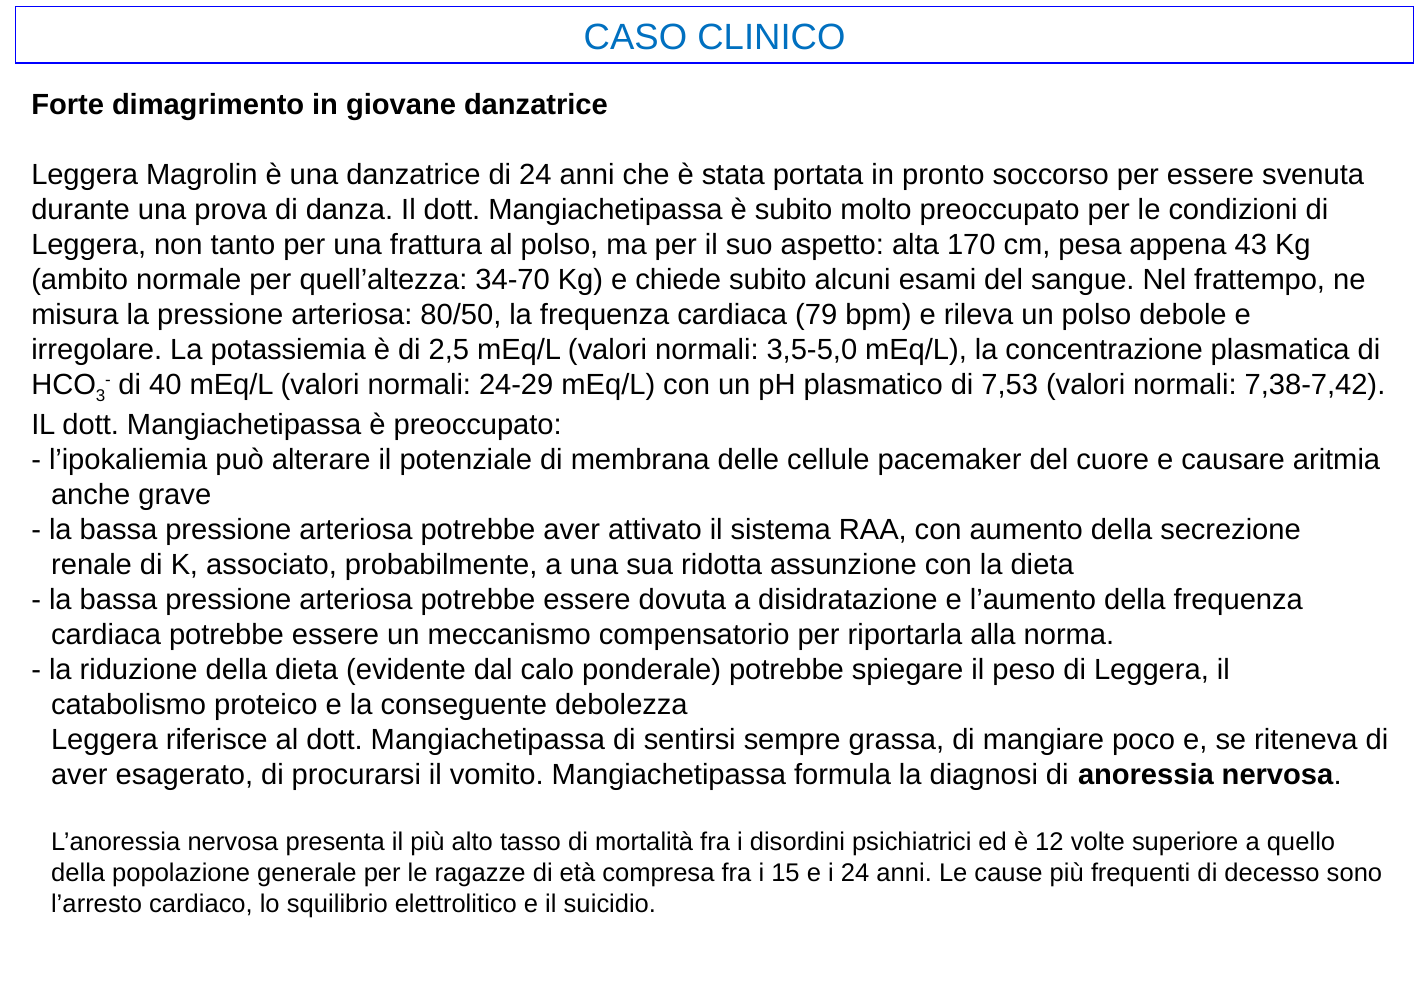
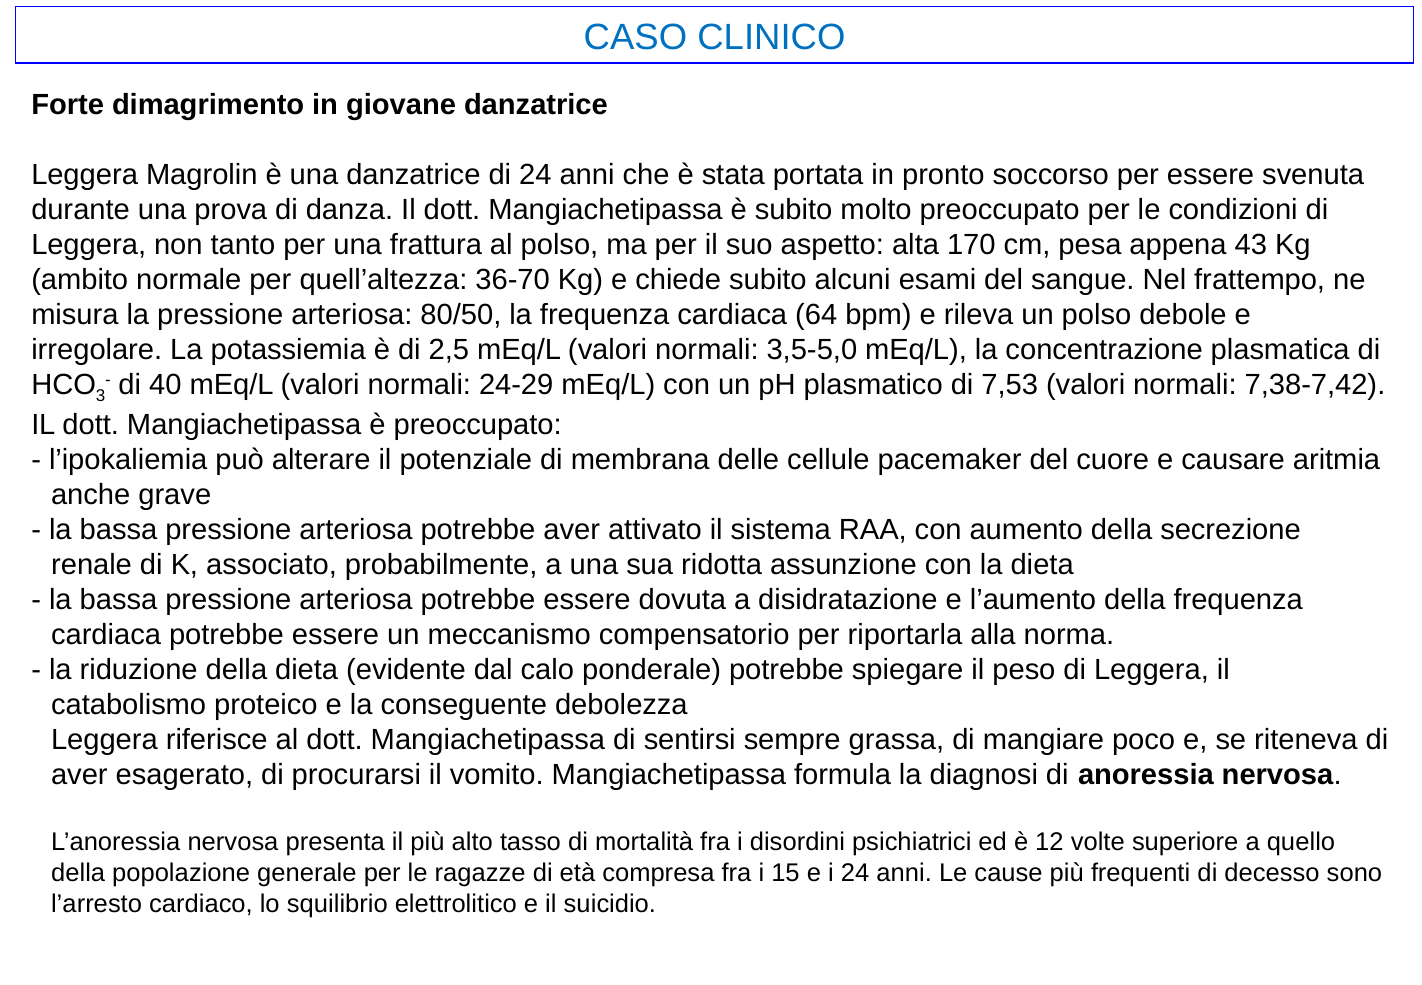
34-70: 34-70 -> 36-70
79: 79 -> 64
